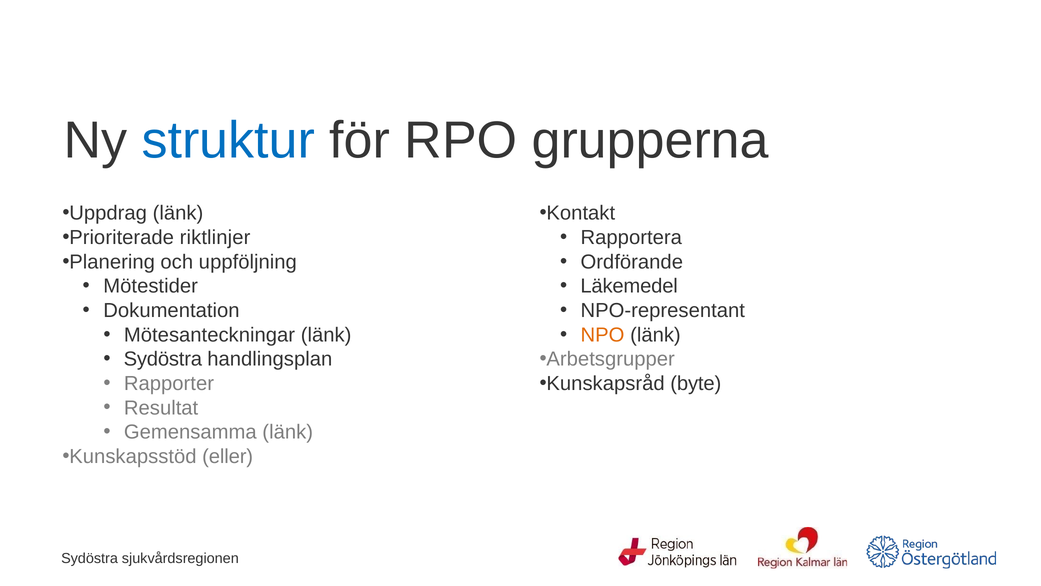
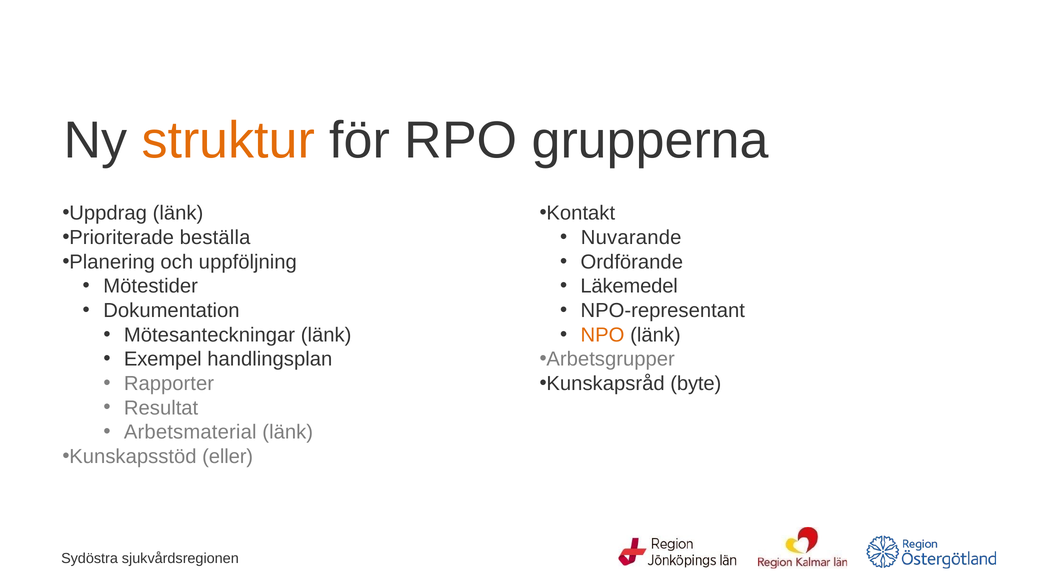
struktur colour: blue -> orange
riktlinjer: riktlinjer -> beställa
Rapportera: Rapportera -> Nuvarande
Sydöstra at (163, 359): Sydöstra -> Exempel
Gemensamma: Gemensamma -> Arbetsmaterial
